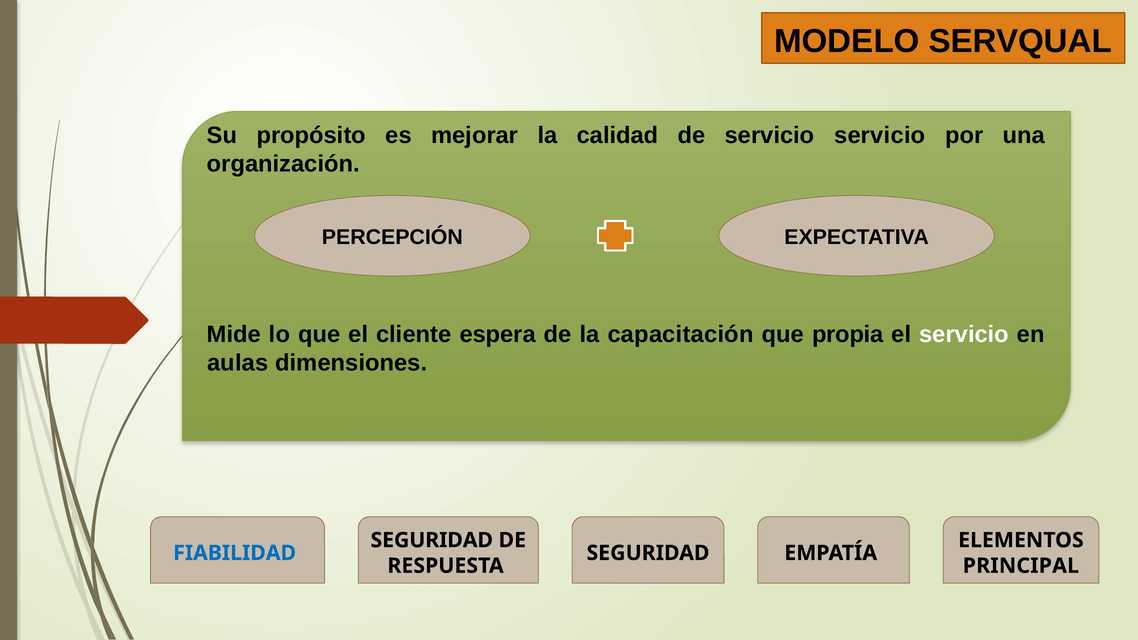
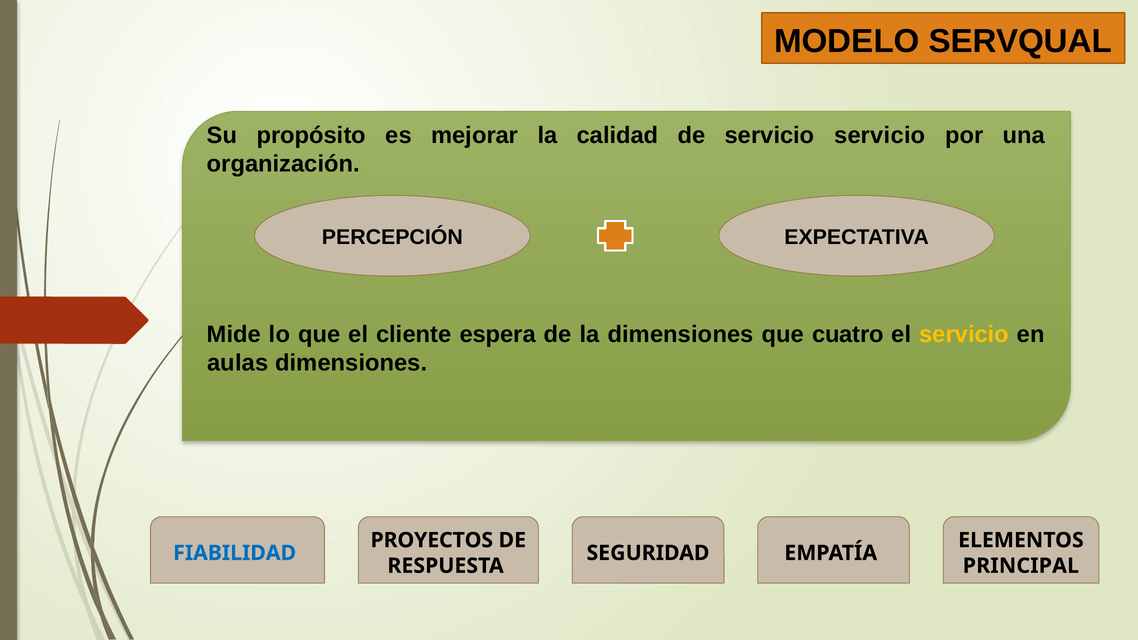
la capacitación: capacitación -> dimensiones
propia: propia -> cuatro
servicio at (964, 335) colour: white -> yellow
SEGURIDAD at (432, 540): SEGURIDAD -> PROYECTOS
